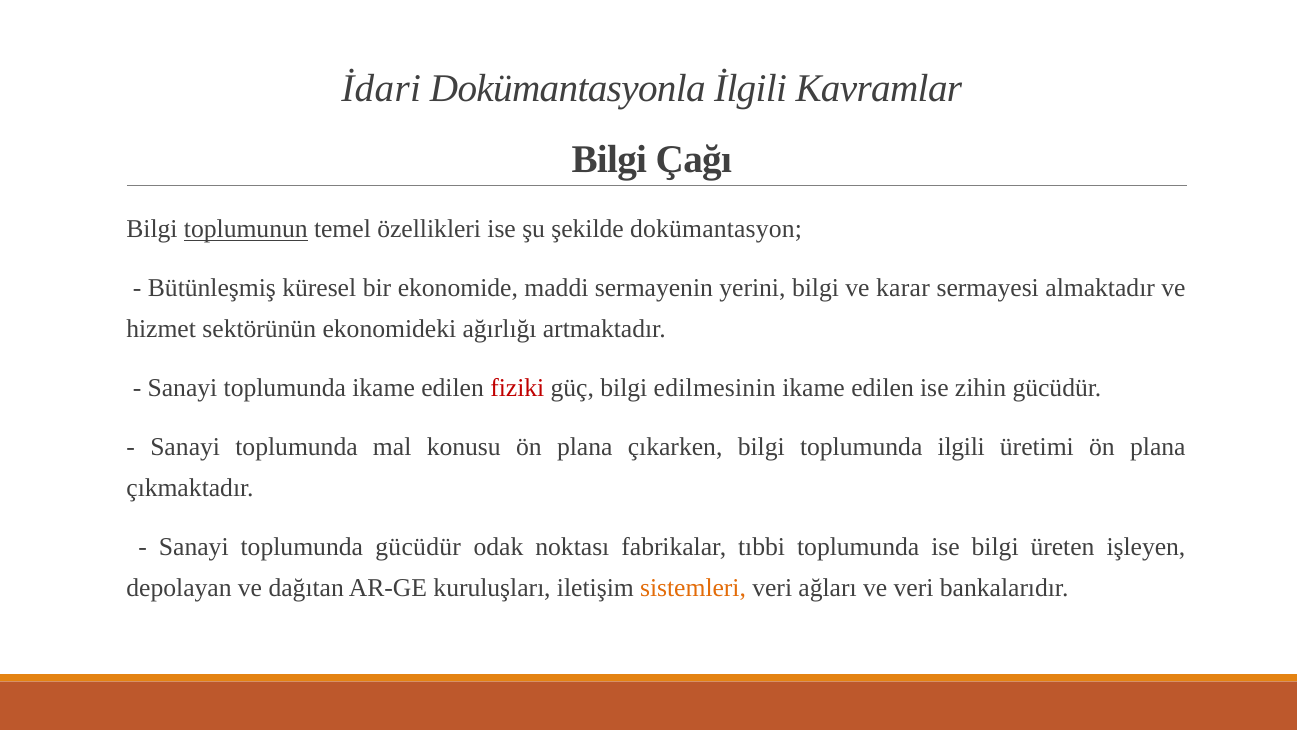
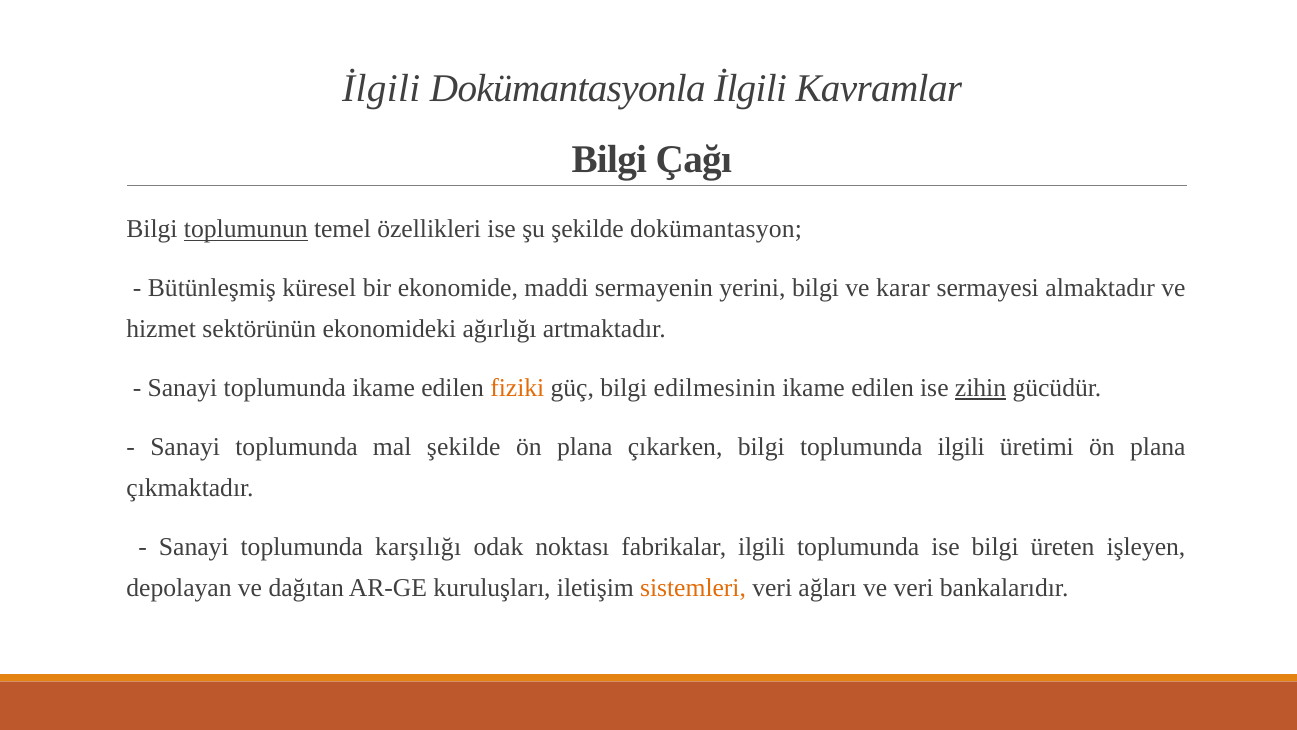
İdari at (381, 89): İdari -> İlgili
fiziki colour: red -> orange
zihin underline: none -> present
mal konusu: konusu -> şekilde
toplumunda gücüdür: gücüdür -> karşılığı
fabrikalar tıbbi: tıbbi -> ilgili
